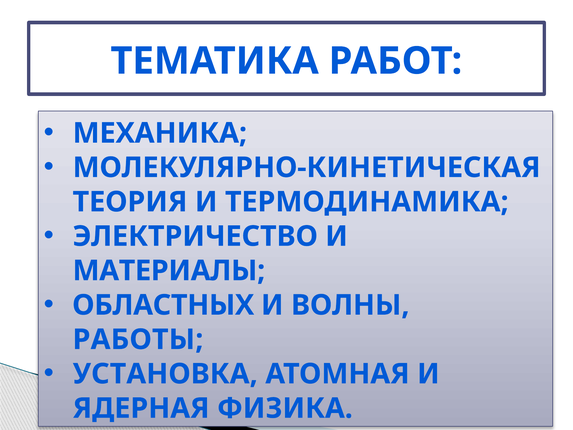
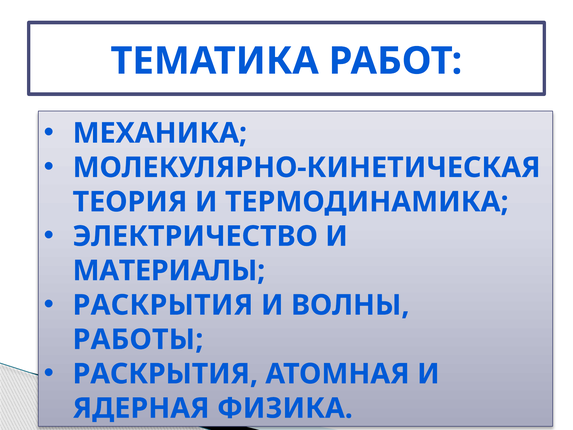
ОБЛАСТНЫХ at (163, 305): ОБЛАСТНЫХ -> РАСКРЫТИЯ
УСТАНОВКА at (165, 374): УСТАНОВКА -> РАСКРЫТИЯ
